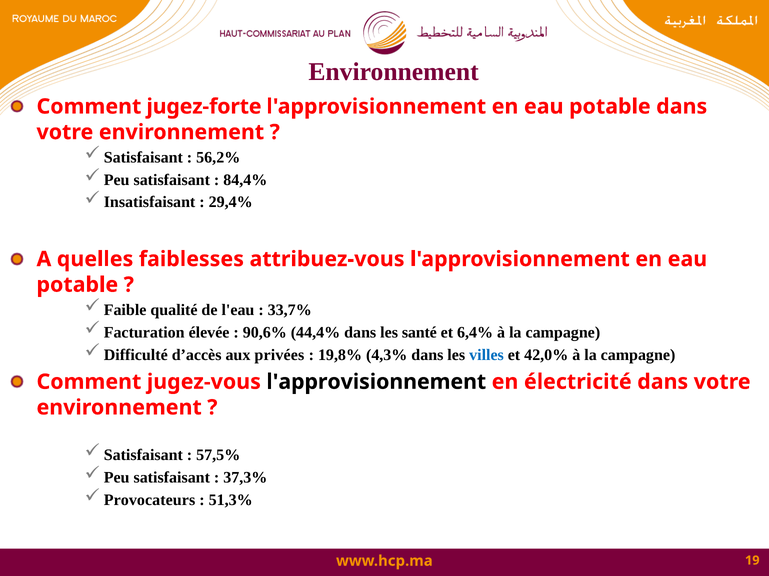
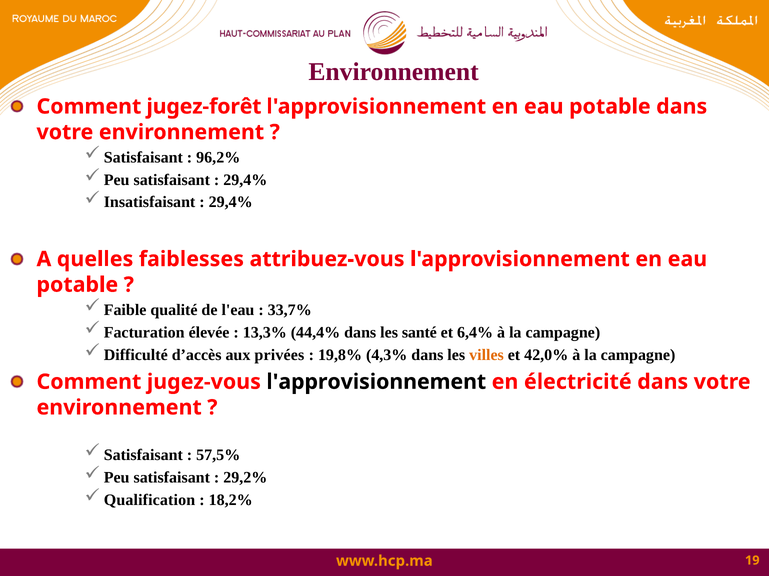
jugez-forte: jugez-forte -> jugez-forêt
56,2%: 56,2% -> 96,2%
84,4% at (245, 180): 84,4% -> 29,4%
90,6%: 90,6% -> 13,3%
villes colour: blue -> orange
37,3%: 37,3% -> 29,2%
Provocateurs: Provocateurs -> Qualification
51,3%: 51,3% -> 18,2%
